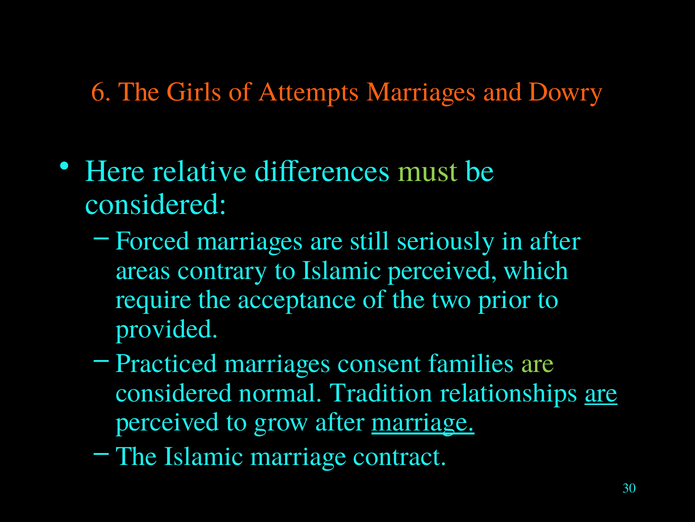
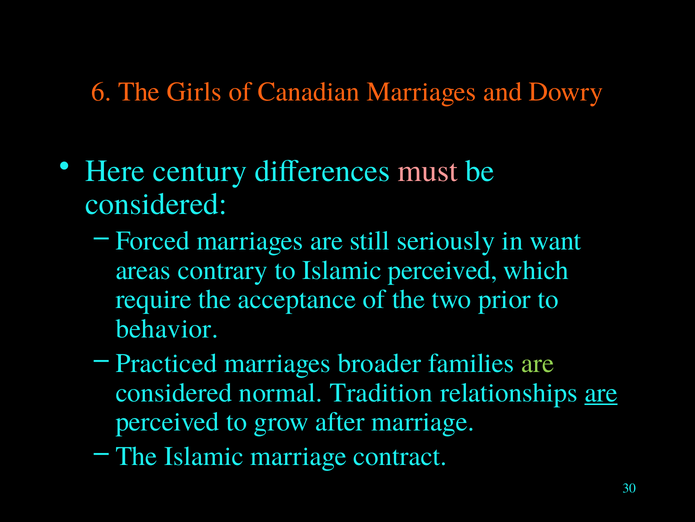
Attempts: Attempts -> Canadian
relative: relative -> century
must colour: light green -> pink
in after: after -> want
provided: provided -> behavior
consent: consent -> broader
marriage at (423, 421) underline: present -> none
